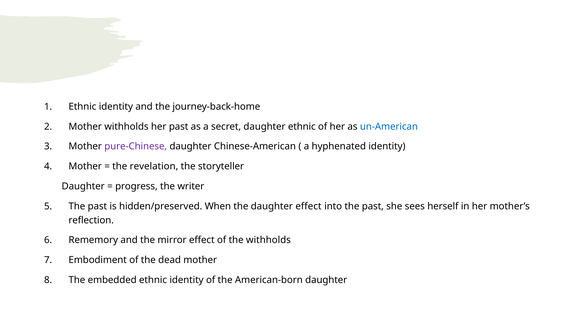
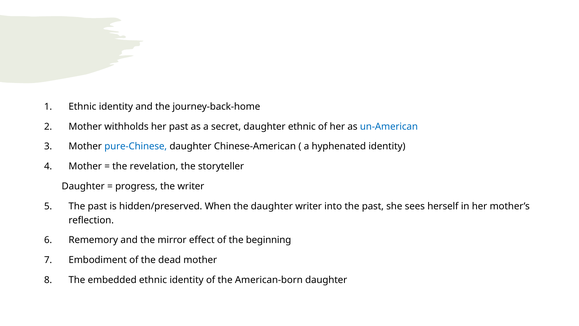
pure-Chinese colour: purple -> blue
daughter effect: effect -> writer
the withholds: withholds -> beginning
